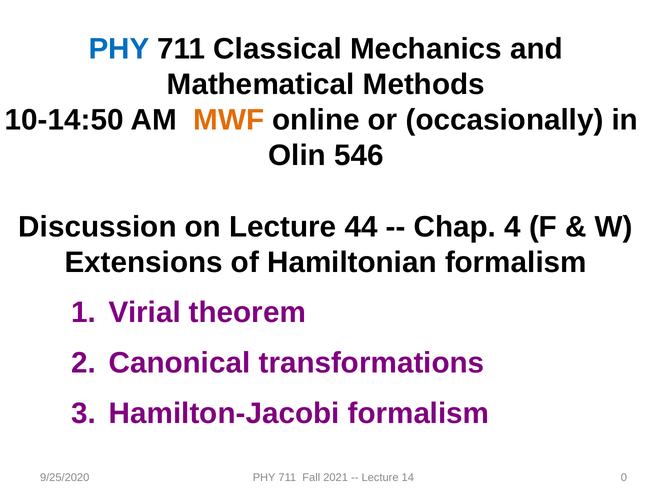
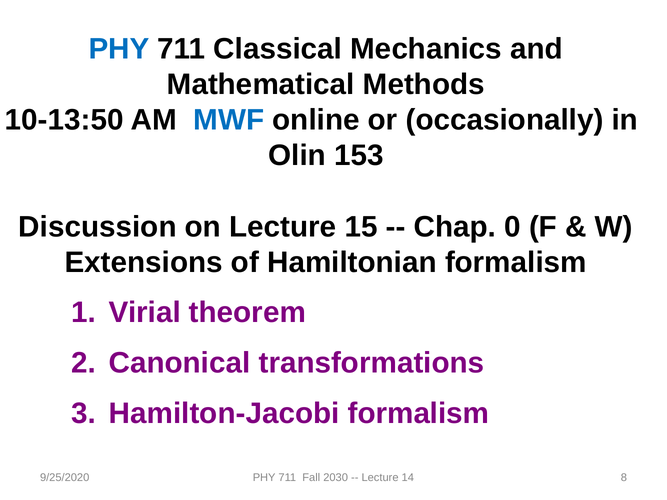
10-14:50: 10-14:50 -> 10-13:50
MWF colour: orange -> blue
546: 546 -> 153
44: 44 -> 15
4: 4 -> 0
2021: 2021 -> 2030
0: 0 -> 8
